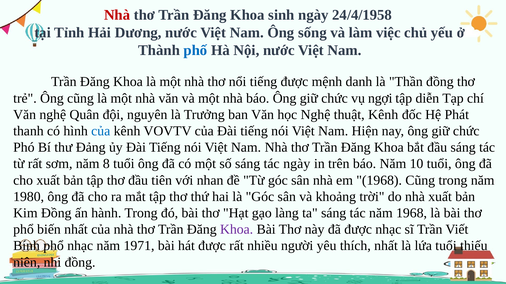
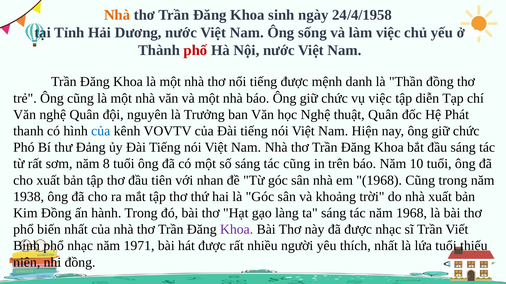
Nhà at (117, 15) colour: red -> orange
phố colour: blue -> red
vụ ngợi: ngợi -> việc
thuật Kênh: Kênh -> Quân
tác ngày: ngày -> cũng
1980: 1980 -> 1938
